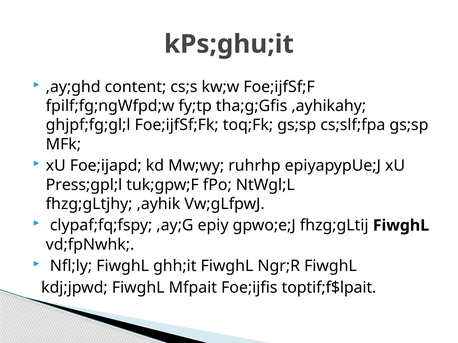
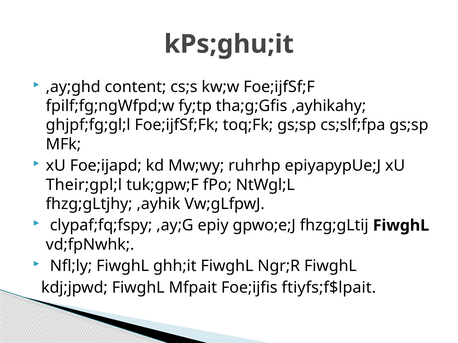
Press;gpl;l: Press;gpl;l -> Their;gpl;l
toptif;f$lpait: toptif;f$lpait -> ftiyfs;f$lpait
